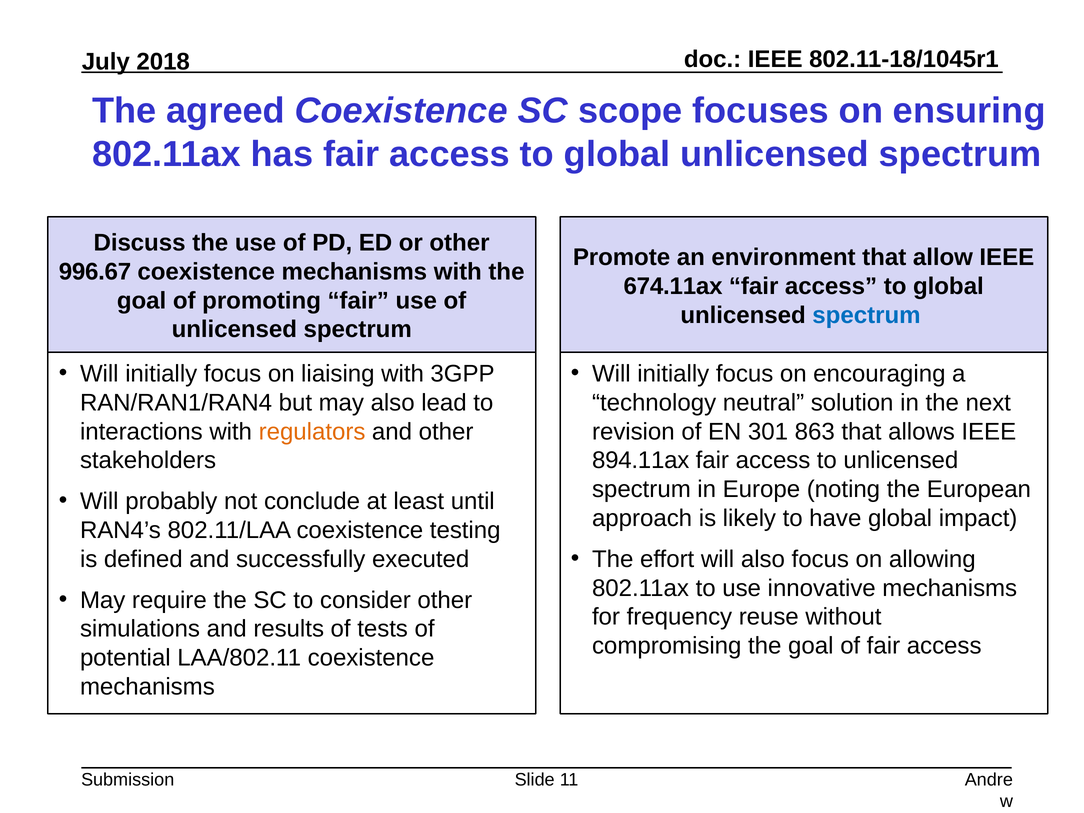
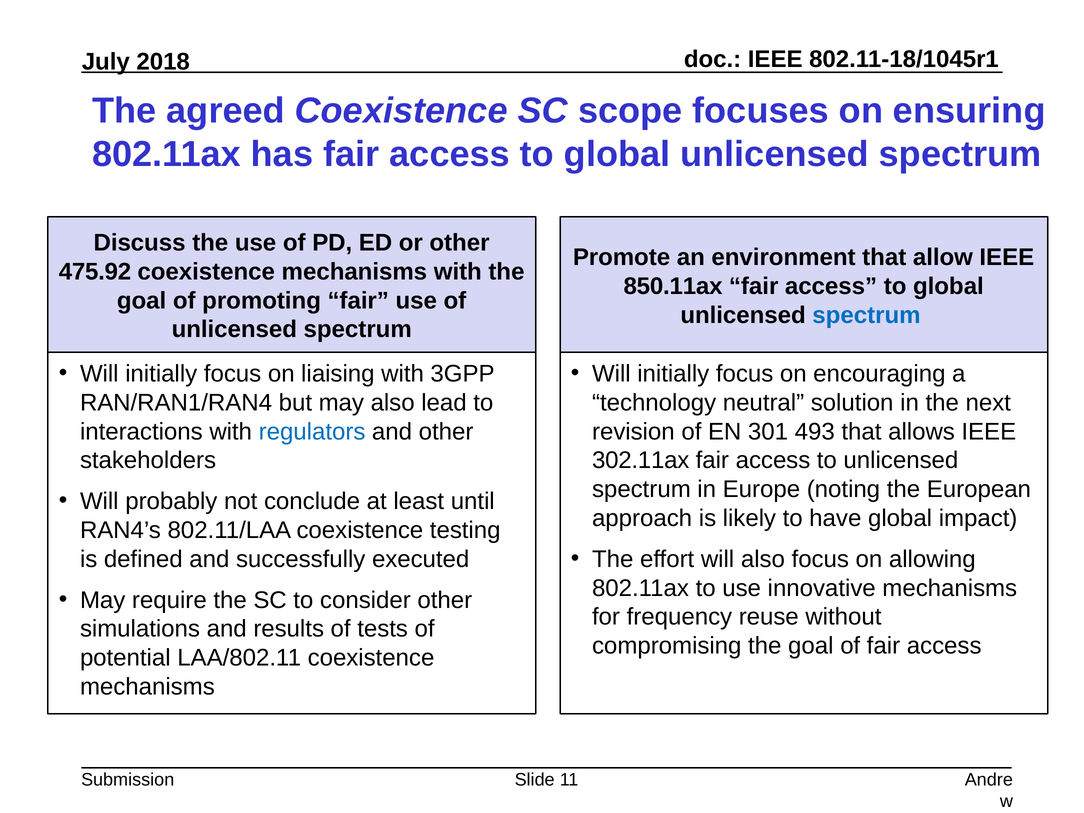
996.67: 996.67 -> 475.92
674.11ax: 674.11ax -> 850.11ax
regulators colour: orange -> blue
863: 863 -> 493
894.11ax: 894.11ax -> 302.11ax
